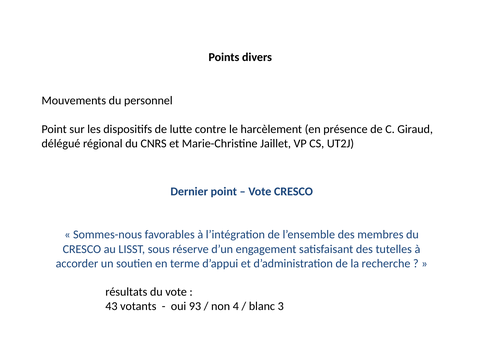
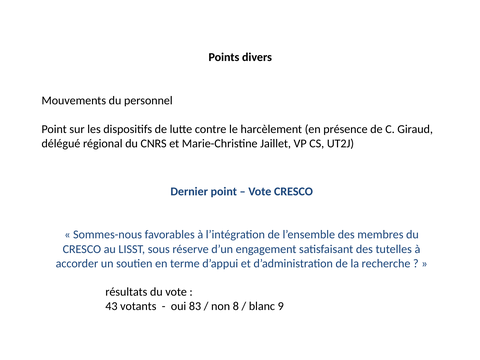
93: 93 -> 83
4: 4 -> 8
3: 3 -> 9
